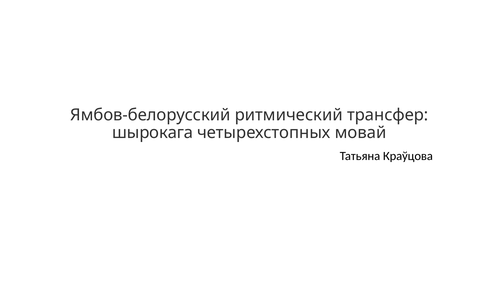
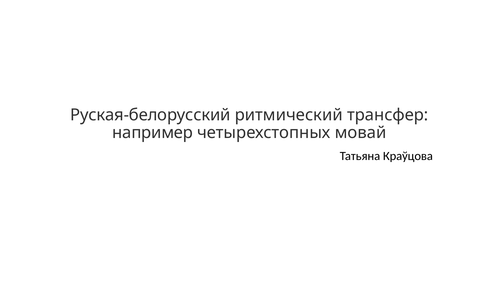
Ямбов-белорусский: Ямбов-белорусский -> Руская-белорусский
шырокага: шырокага -> например
